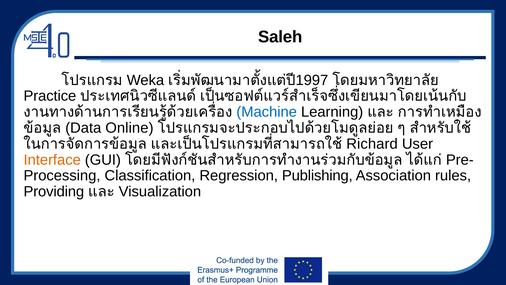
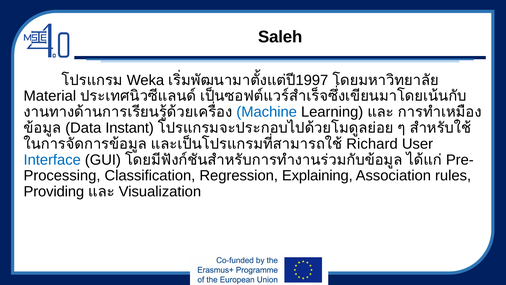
Practice: Practice -> Material
Online: Online -> Instant
Interface colour: orange -> blue
Publishing: Publishing -> Explaining
